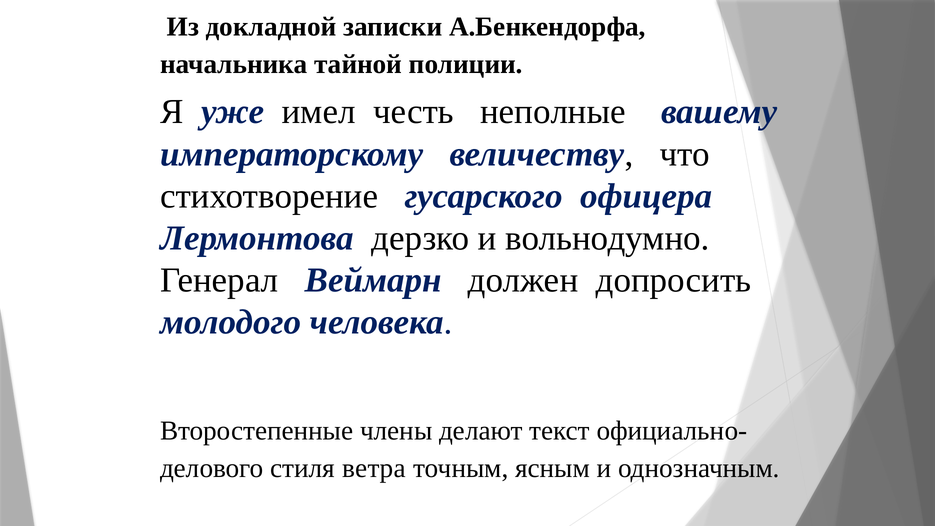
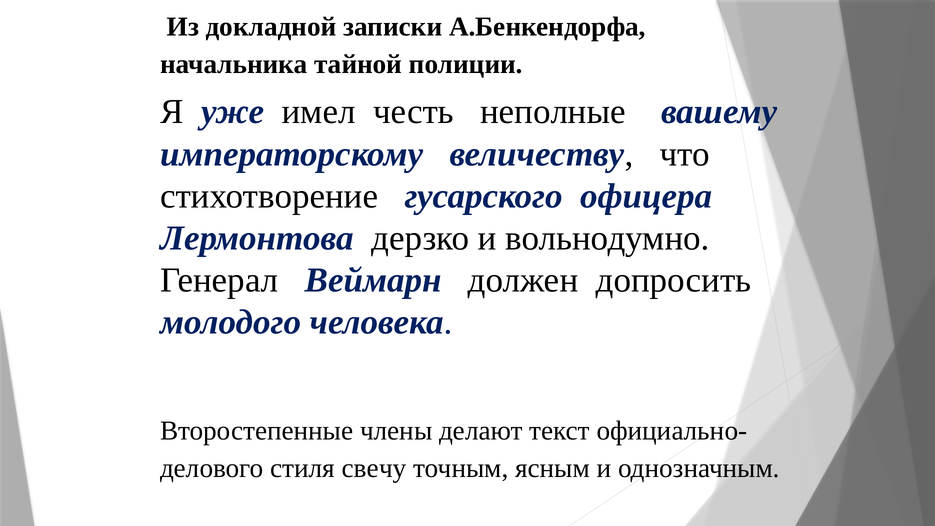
ветра: ветра -> свечу
